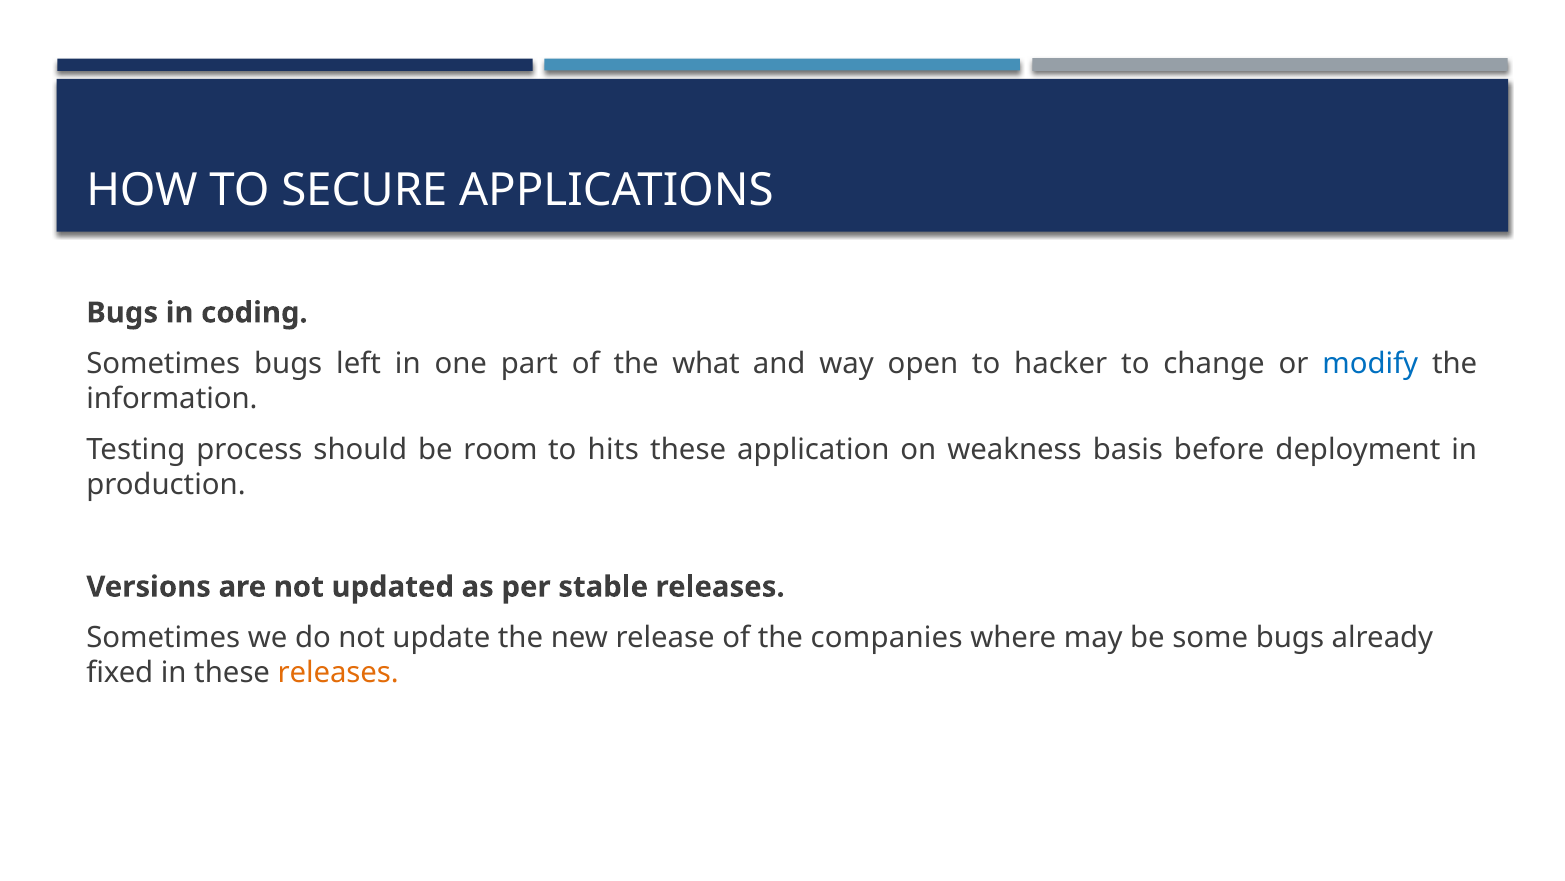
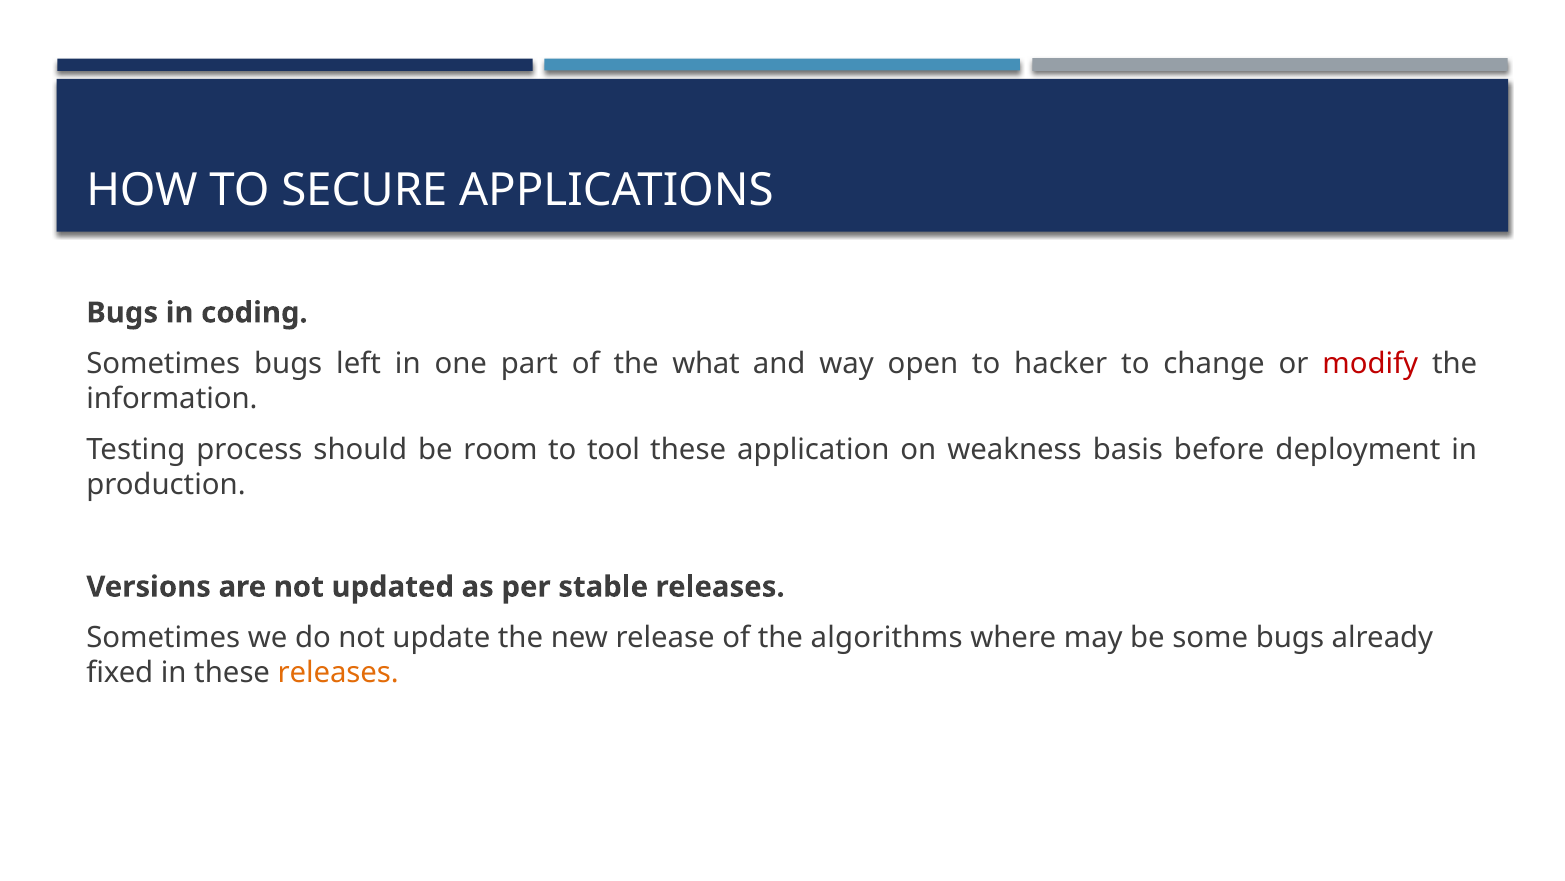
modify colour: blue -> red
hits: hits -> tool
companies: companies -> algorithms
